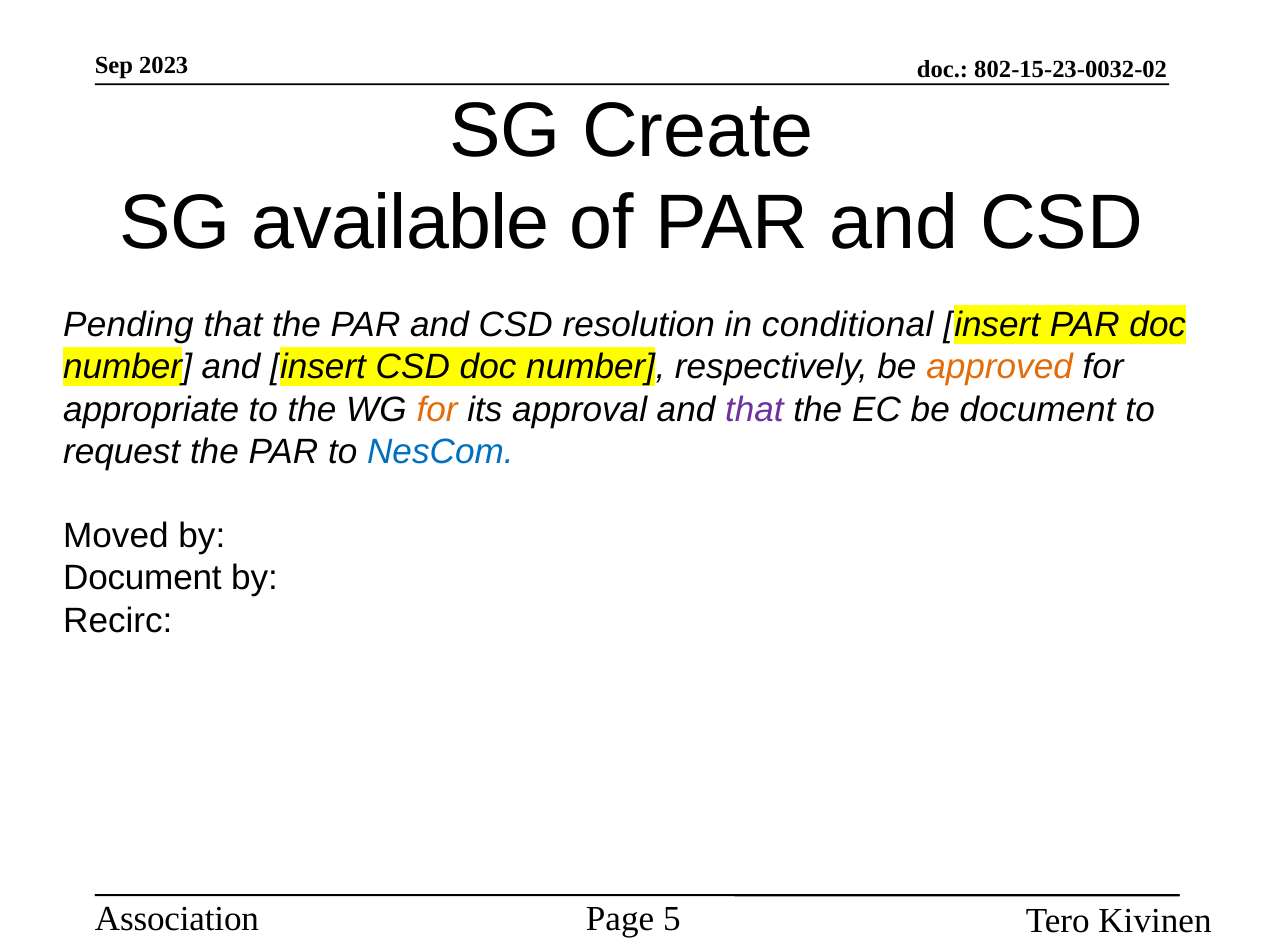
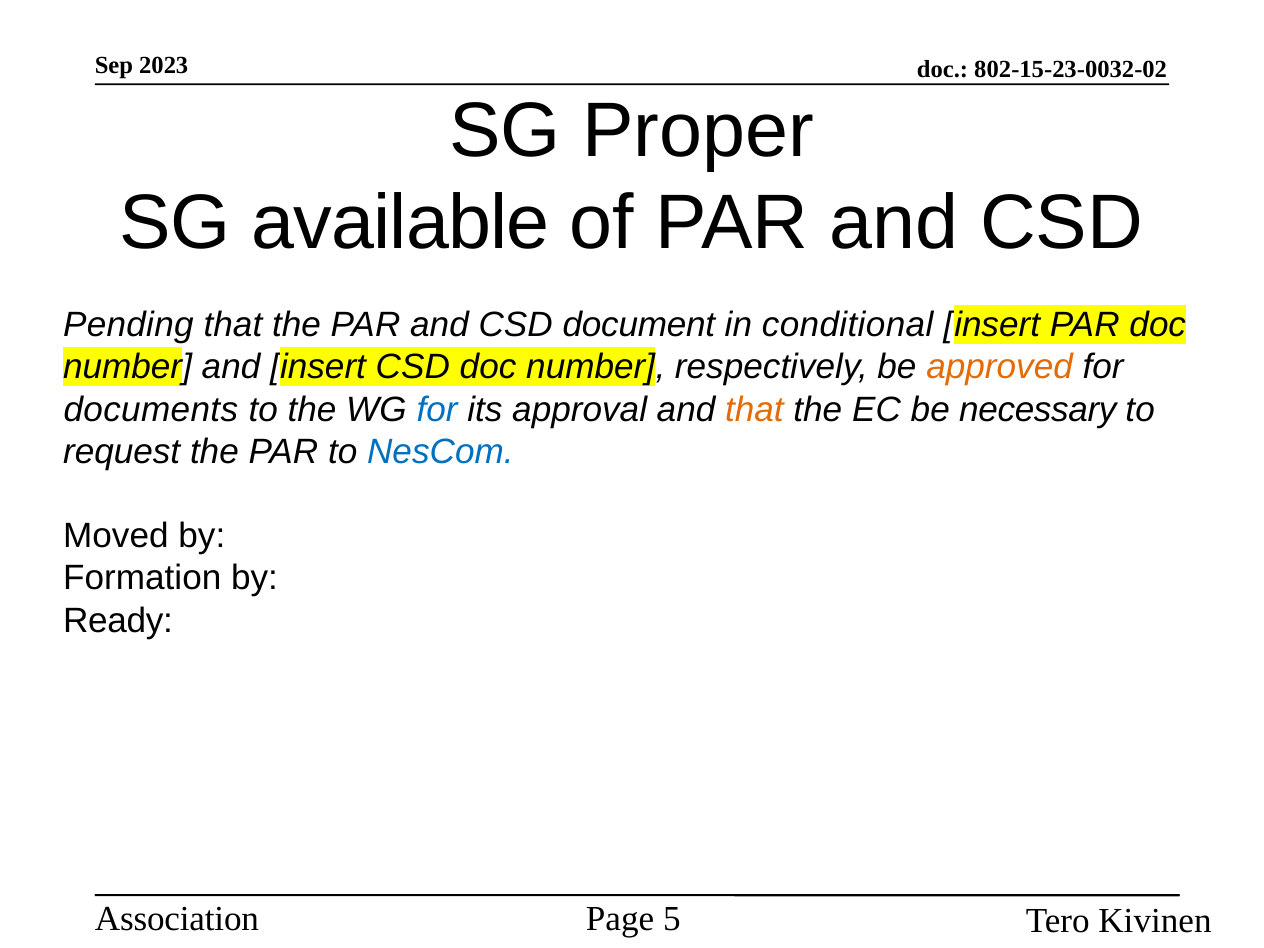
Create: Create -> Proper
resolution: resolution -> document
appropriate: appropriate -> documents
for at (437, 409) colour: orange -> blue
that at (754, 409) colour: purple -> orange
be document: document -> necessary
Document at (142, 578): Document -> Formation
Recirc: Recirc -> Ready
